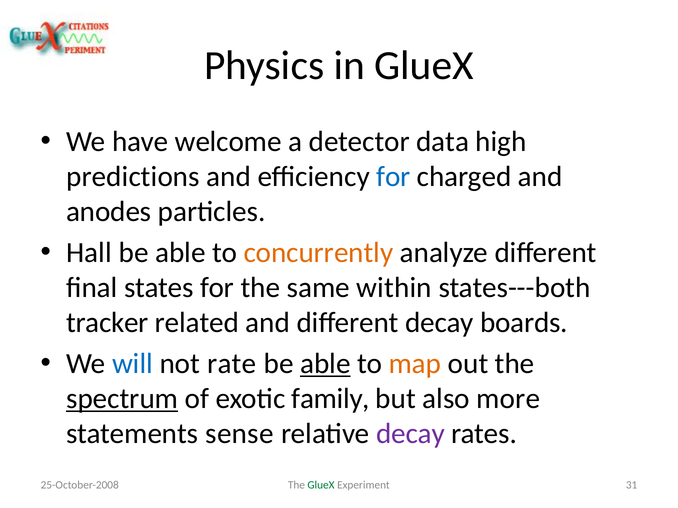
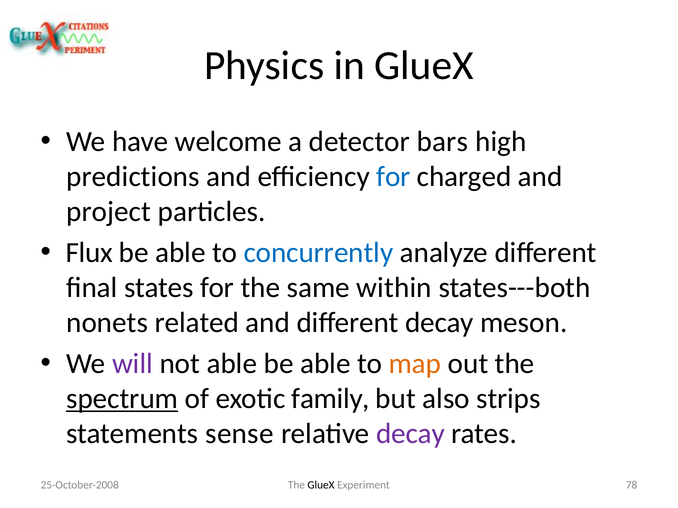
data: data -> bars
anodes: anodes -> project
Hall: Hall -> Flux
concurrently colour: orange -> blue
tracker: tracker -> nonets
boards: boards -> meson
will colour: blue -> purple
not rate: rate -> able
able at (325, 364) underline: present -> none
more: more -> strips
GlueX at (321, 486) colour: green -> black
31: 31 -> 78
